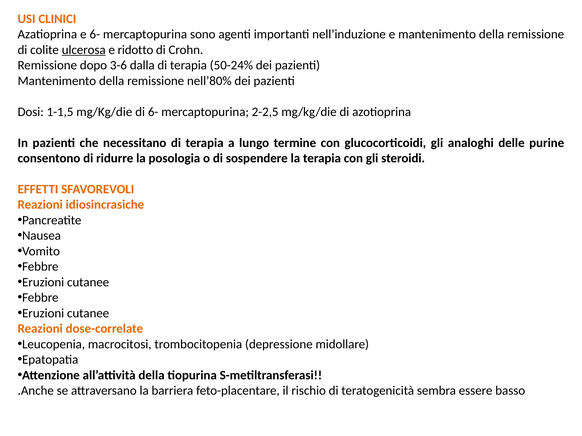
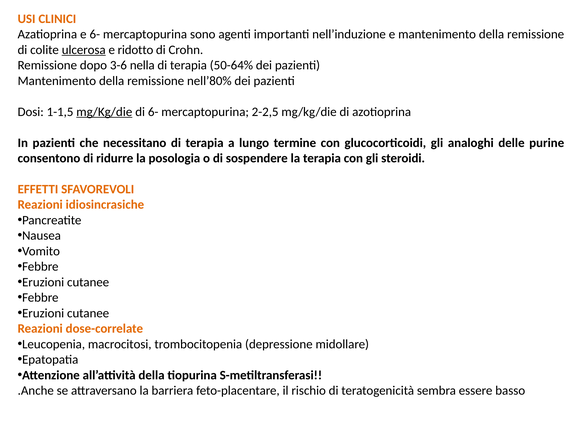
dalla: dalla -> nella
50-24%: 50-24% -> 50-64%
mg/Kg/die at (104, 112) underline: none -> present
